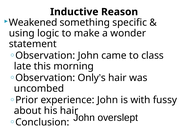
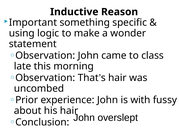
Weakened: Weakened -> Important
Only: Only -> That
